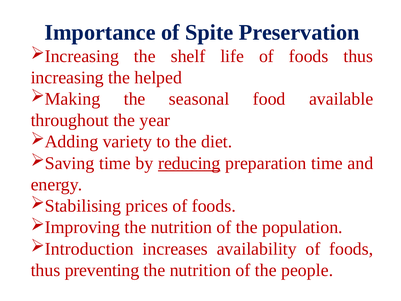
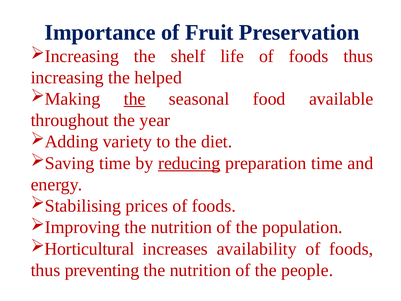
Spite: Spite -> Fruit
the at (135, 99) underline: none -> present
Introduction: Introduction -> Horticultural
